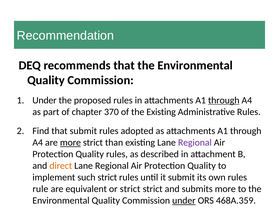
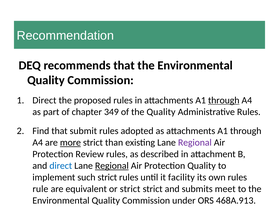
Under at (44, 100): Under -> Direct
370: 370 -> 349
the Existing: Existing -> Quality
Quality at (90, 154): Quality -> Review
direct at (61, 166) colour: orange -> blue
Regional at (112, 166) underline: none -> present
it submit: submit -> facility
submits more: more -> meet
under at (184, 201) underline: present -> none
468A.359: 468A.359 -> 468A.913
